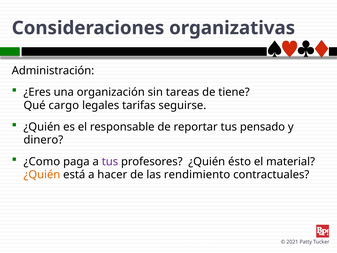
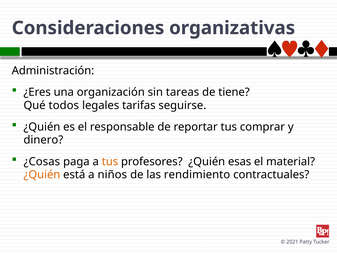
cargo: cargo -> todos
pensado: pensado -> comprar
¿Como: ¿Como -> ¿Cosas
tus at (110, 161) colour: purple -> orange
ésto: ésto -> esas
hacer: hacer -> niños
